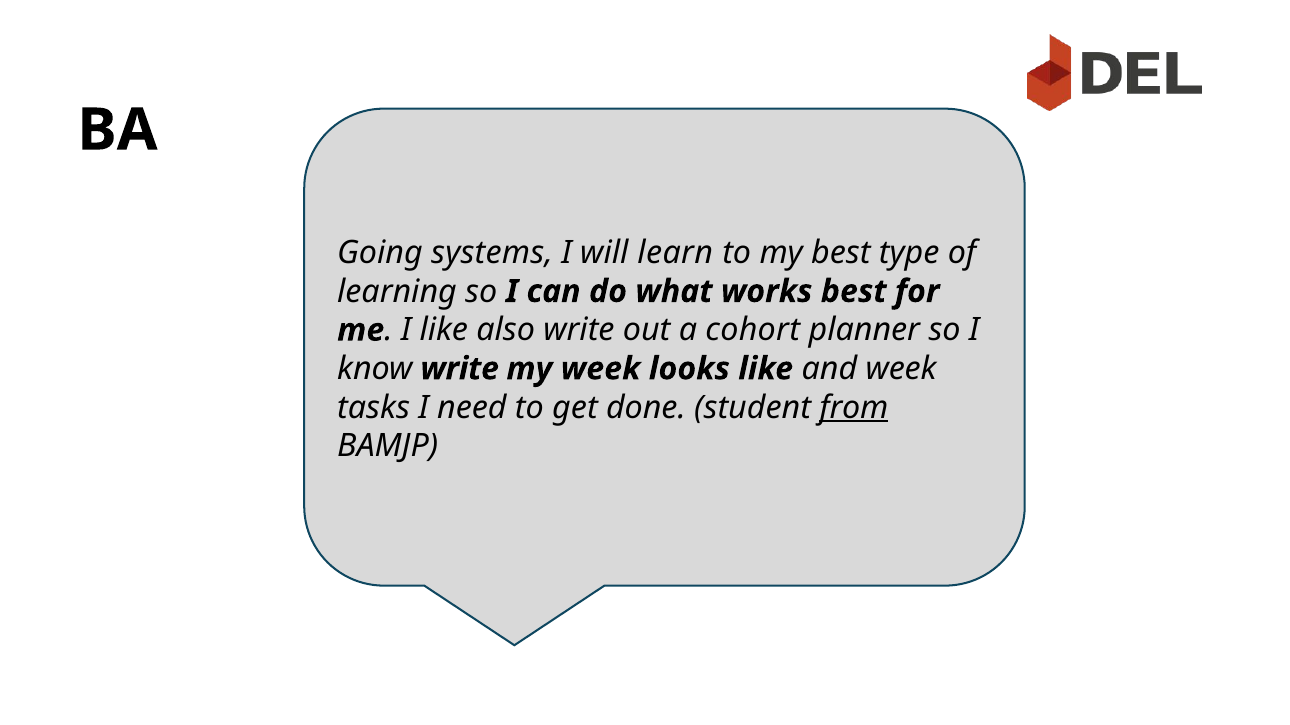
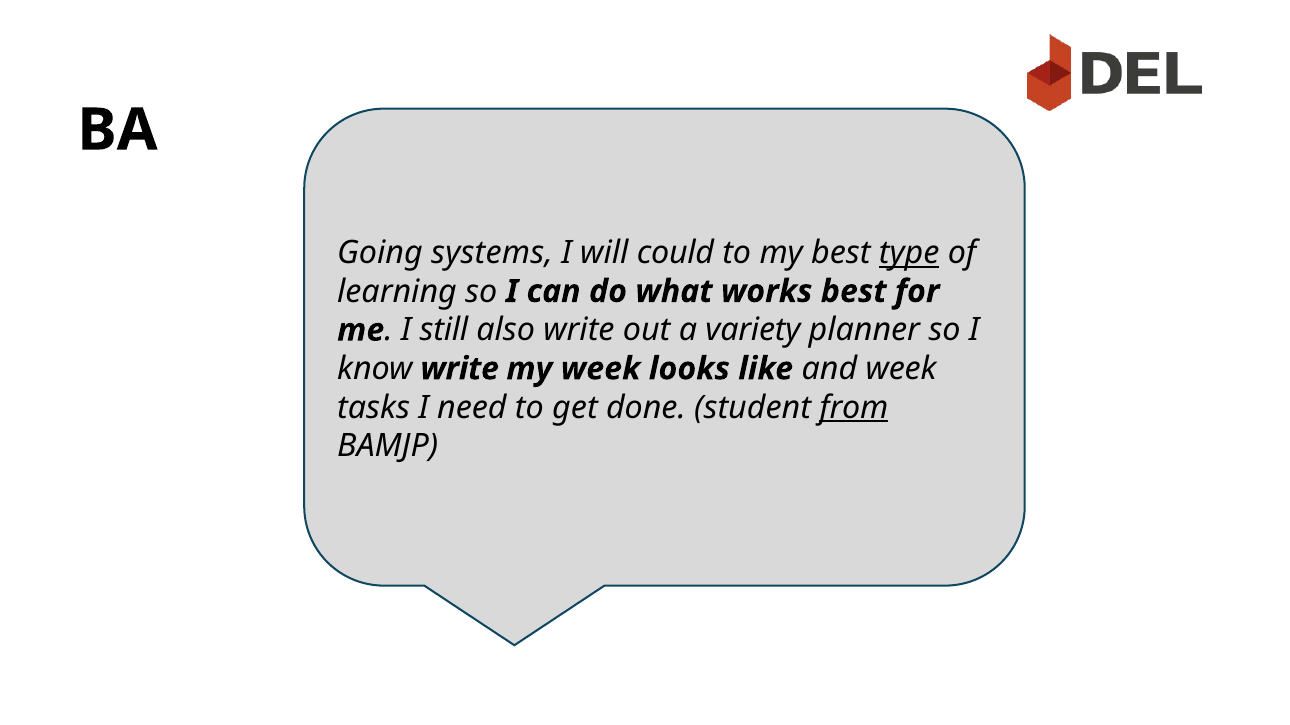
learn: learn -> could
type underline: none -> present
I like: like -> still
cohort: cohort -> variety
